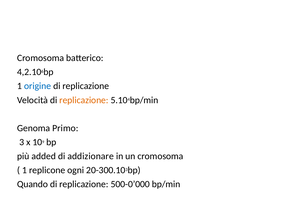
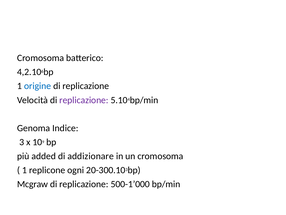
replicazione at (84, 100) colour: orange -> purple
Primo: Primo -> Indice
Quando: Quando -> Mcgraw
500-0’000: 500-0’000 -> 500-1’000
